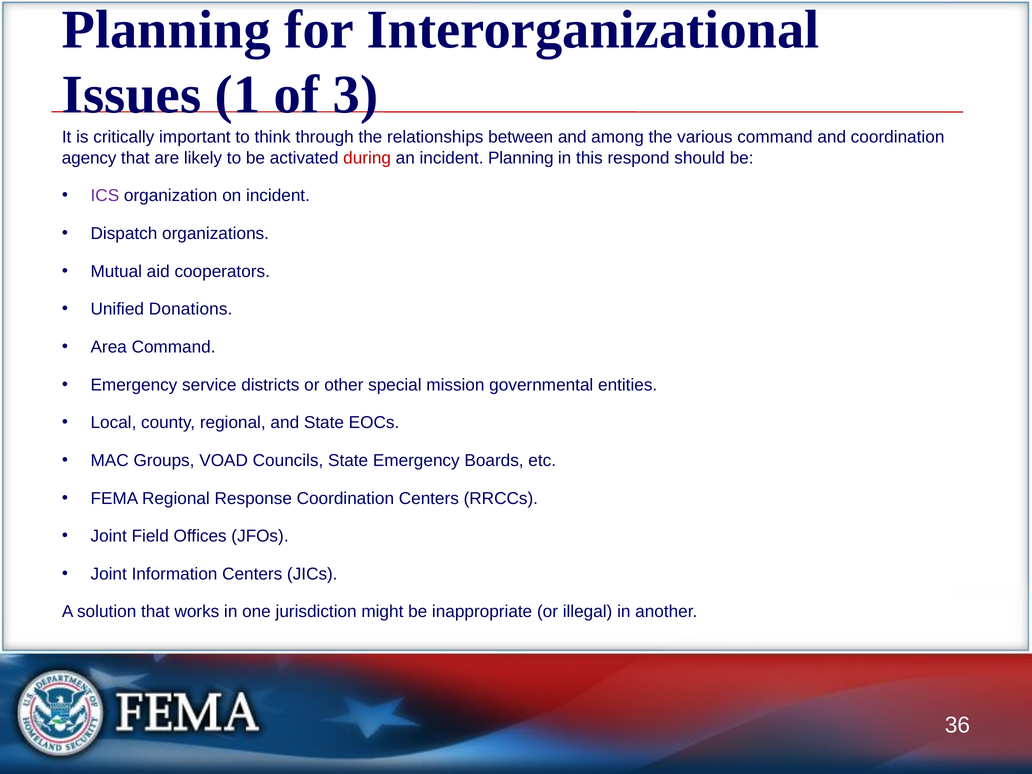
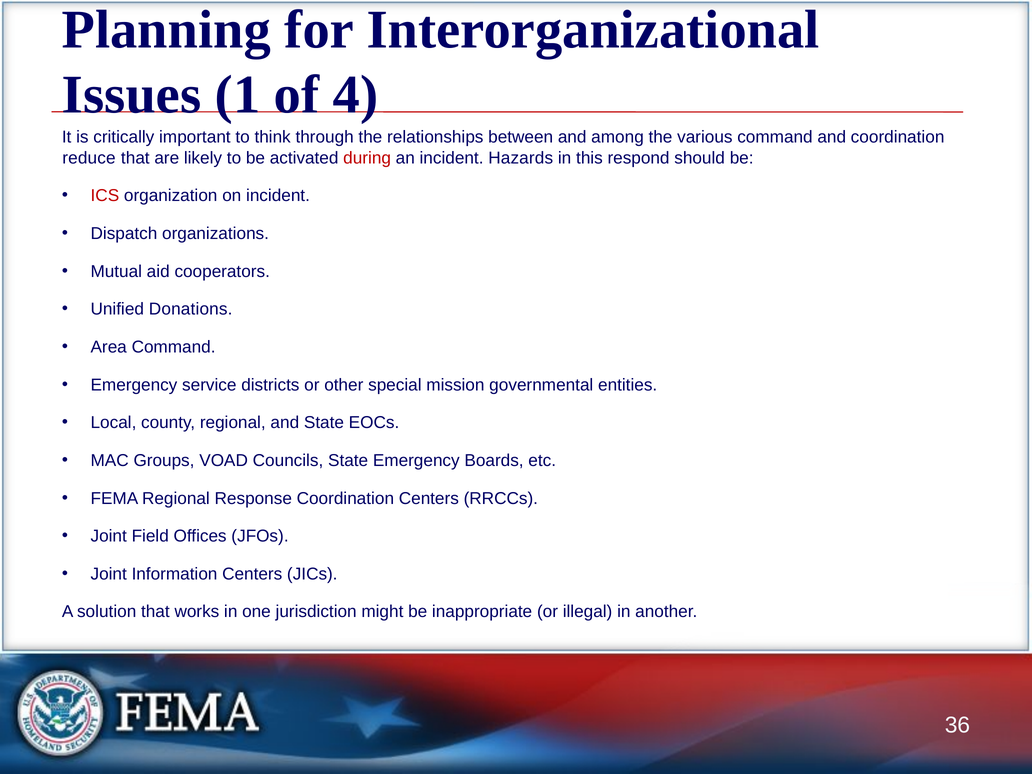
3: 3 -> 4
agency: agency -> reduce
incident Planning: Planning -> Hazards
ICS colour: purple -> red
